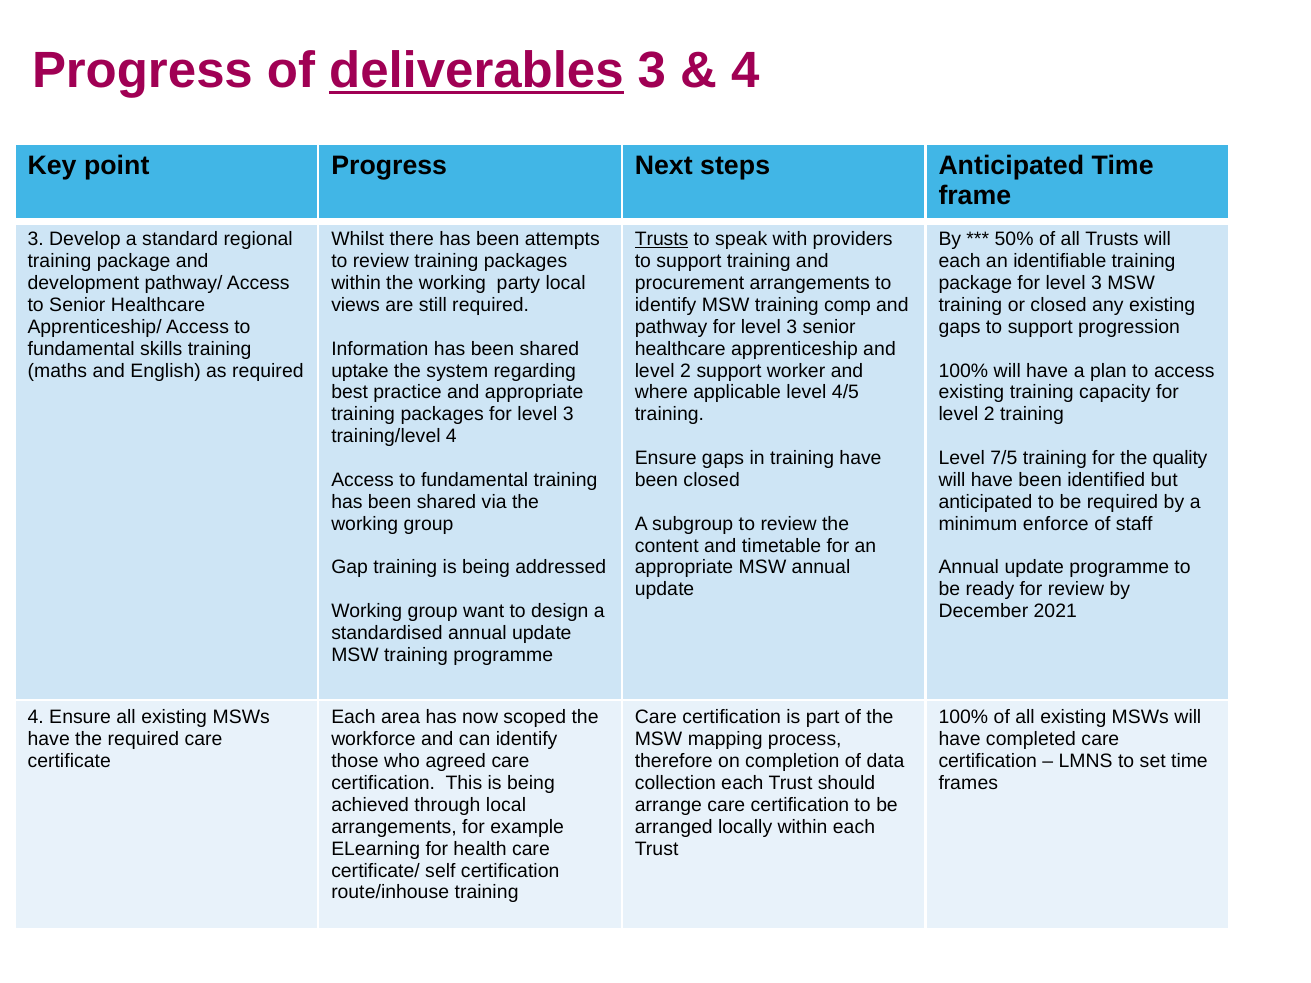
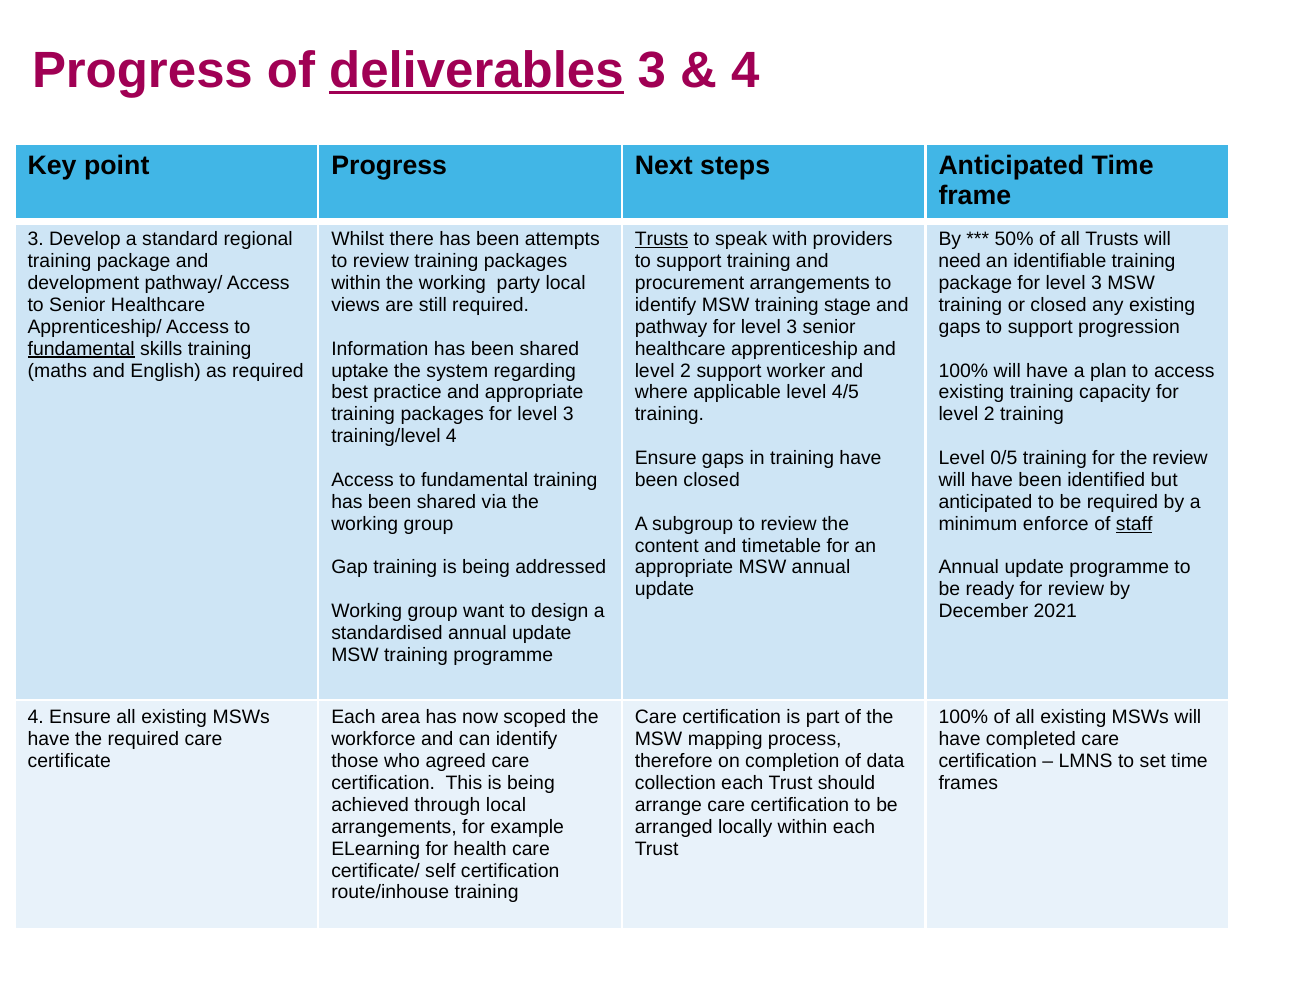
each at (960, 261): each -> need
comp: comp -> stage
fundamental at (81, 349) underline: none -> present
7/5: 7/5 -> 0/5
the quality: quality -> review
staff underline: none -> present
